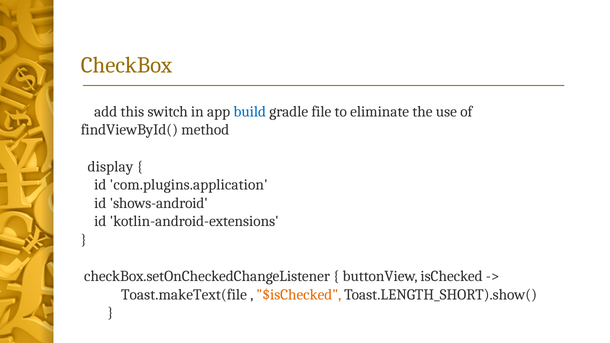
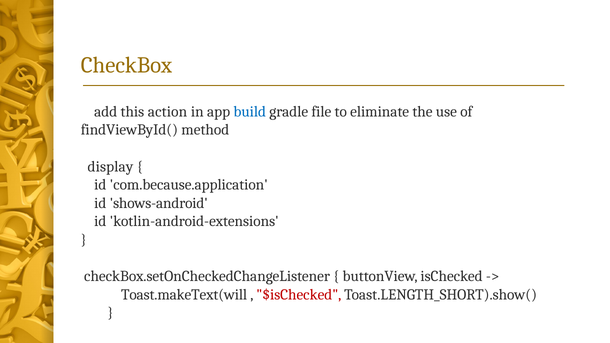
switch: switch -> action
com.plugins.application: com.plugins.application -> com.because.application
Toast.makeText(file: Toast.makeText(file -> Toast.makeText(will
$isChecked colour: orange -> red
